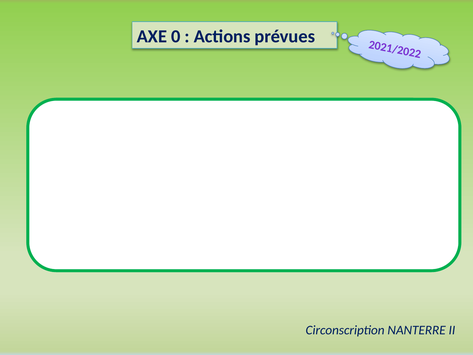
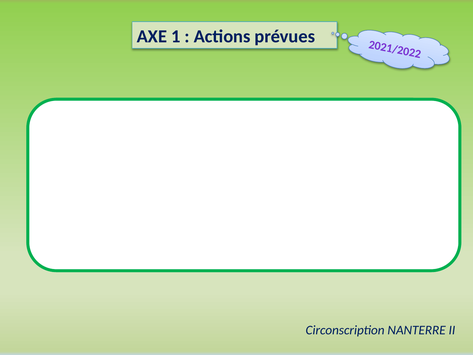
0: 0 -> 1
